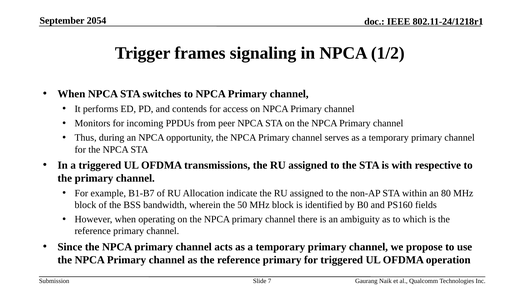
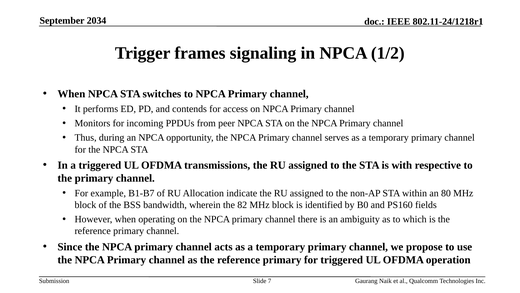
2054: 2054 -> 2034
50: 50 -> 82
